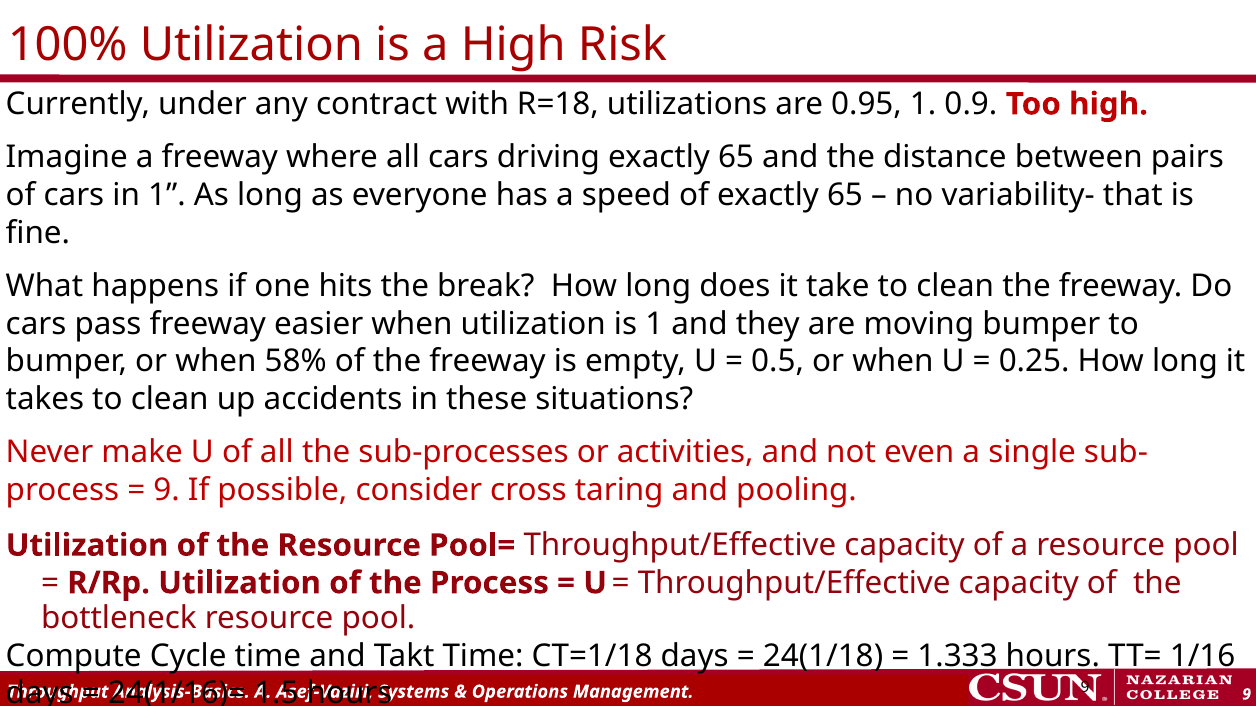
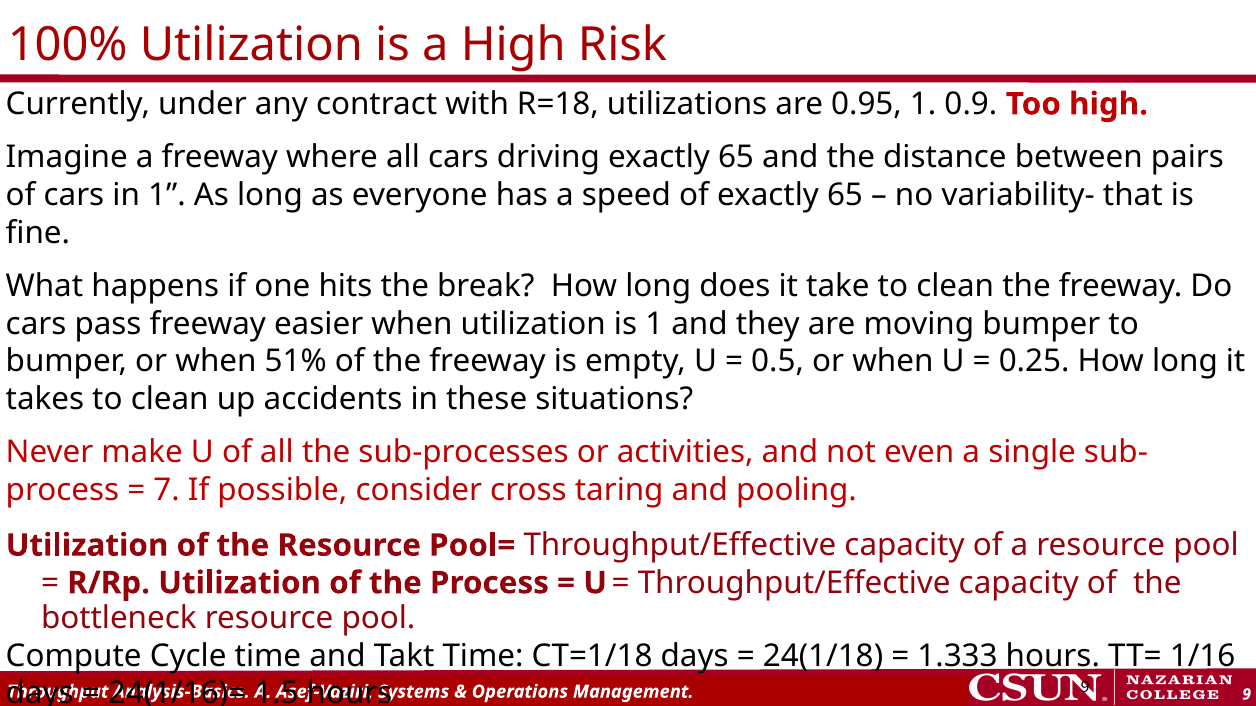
58%: 58% -> 51%
9 at (167, 490): 9 -> 7
